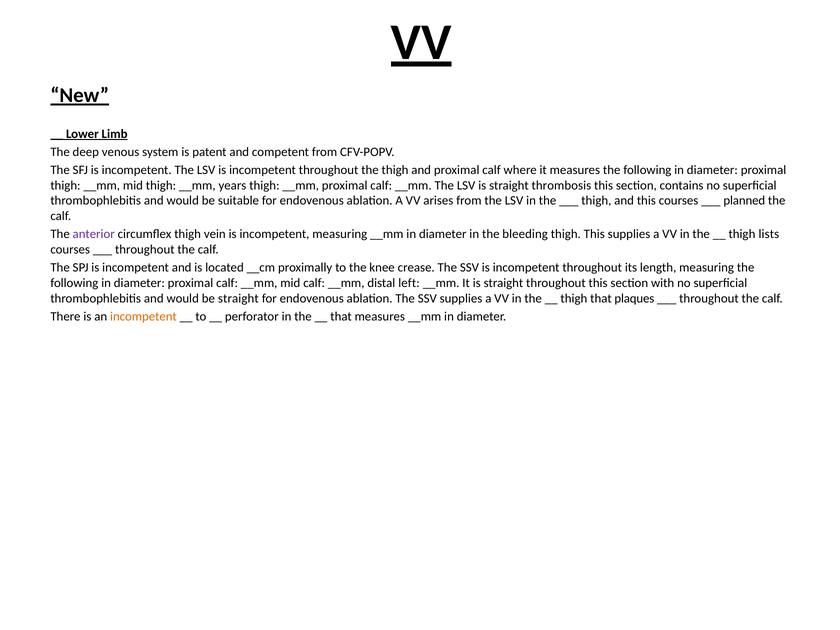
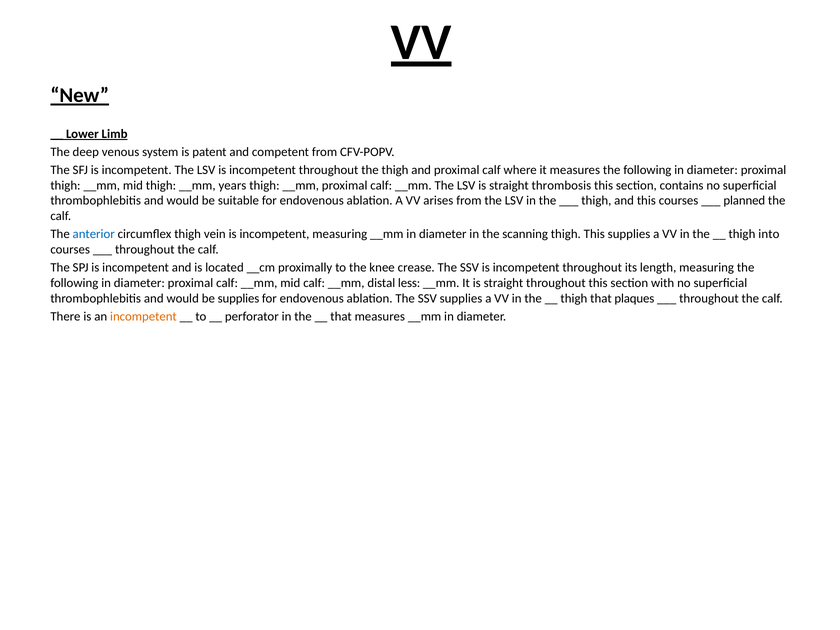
anterior colour: purple -> blue
bleeding: bleeding -> scanning
lists: lists -> into
left: left -> less
be straight: straight -> supplies
